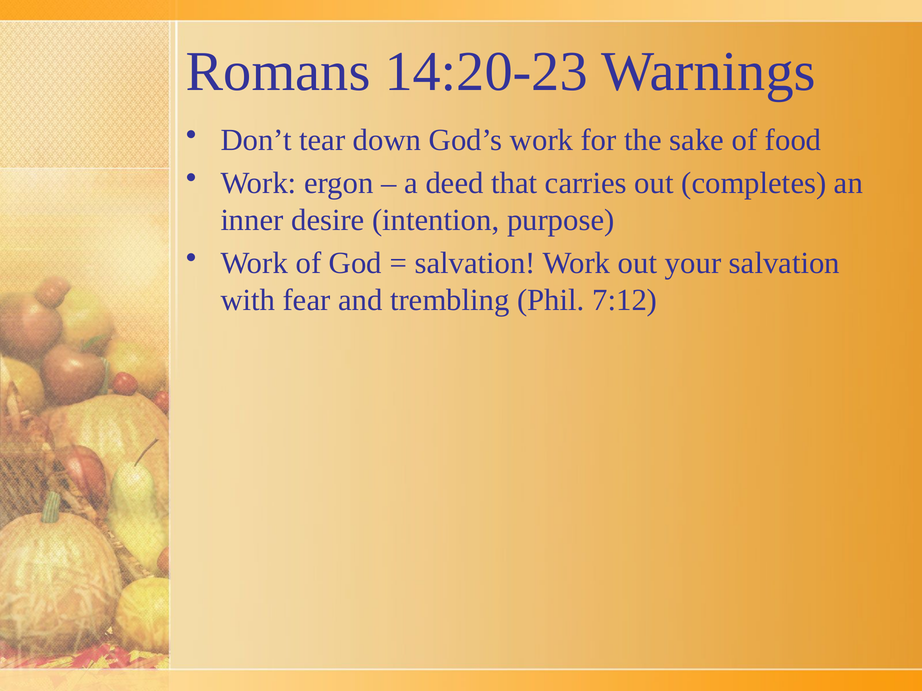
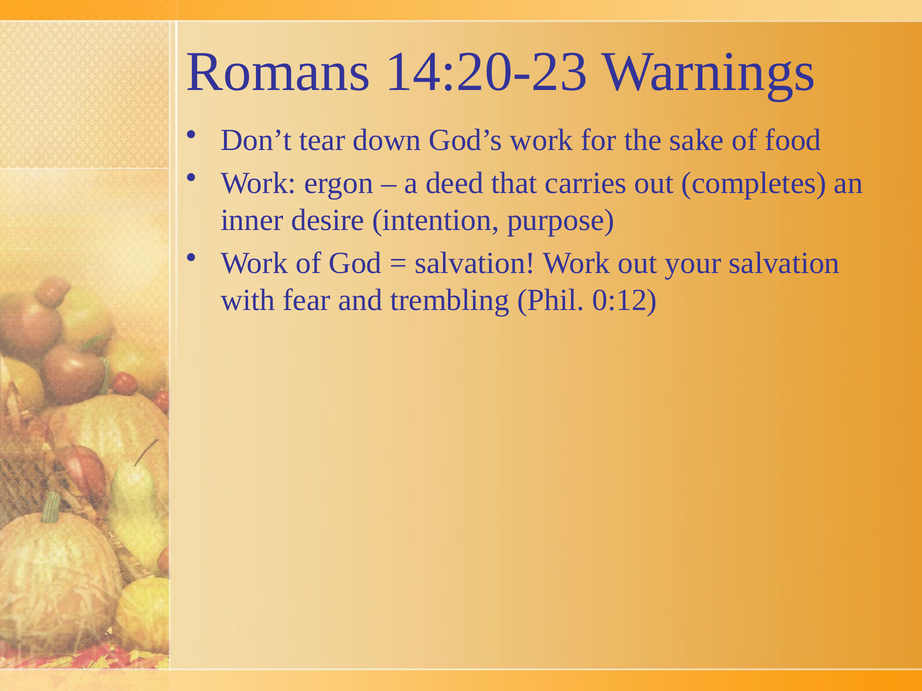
7:12: 7:12 -> 0:12
